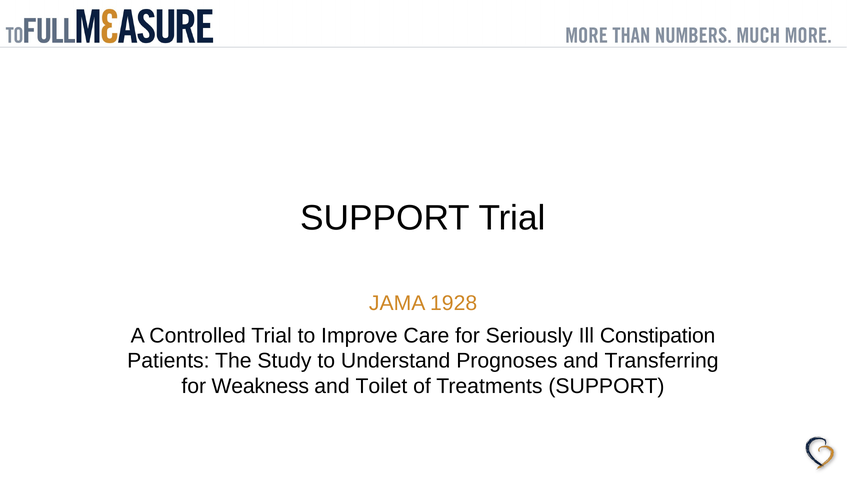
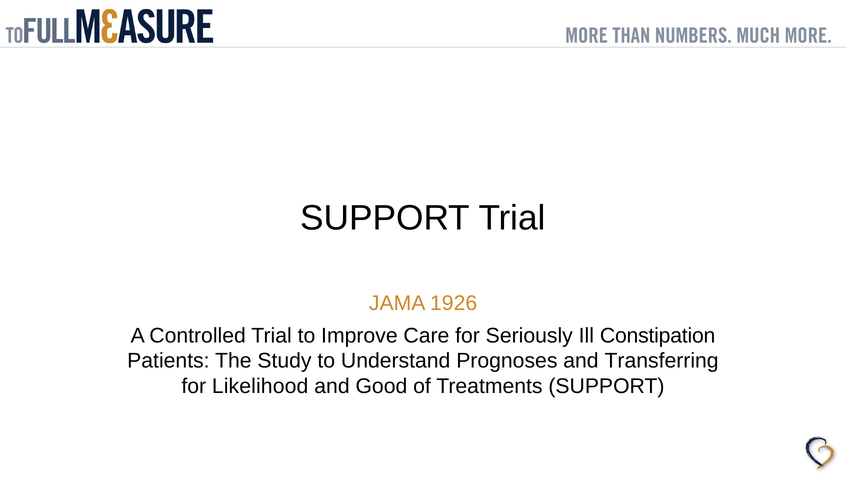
1928: 1928 -> 1926
Weakness: Weakness -> Likelihood
Toilet: Toilet -> Good
